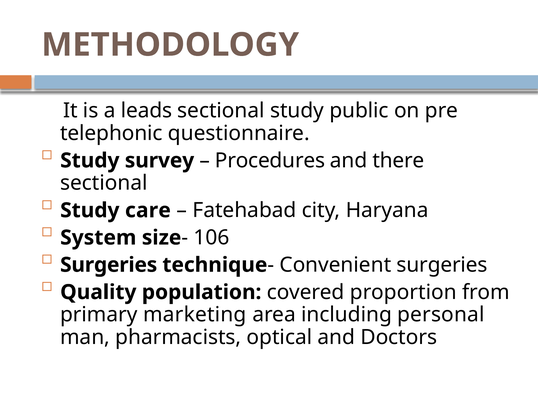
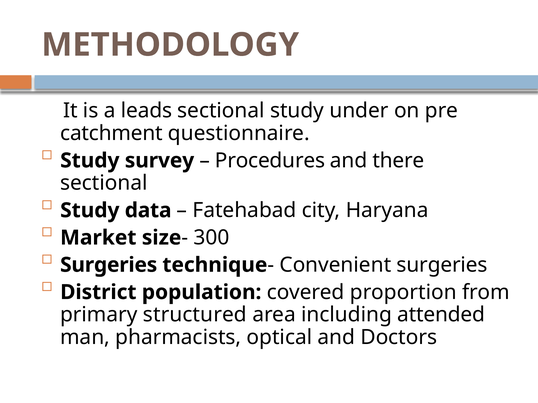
public: public -> under
telephonic: telephonic -> catchment
care: care -> data
System: System -> Market
106: 106 -> 300
Quality: Quality -> District
marketing: marketing -> structured
personal: personal -> attended
